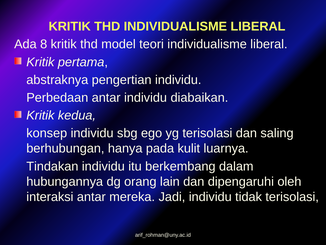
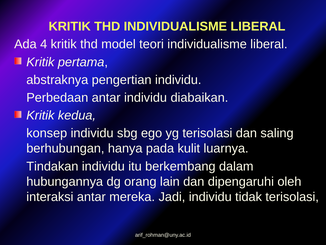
8: 8 -> 4
